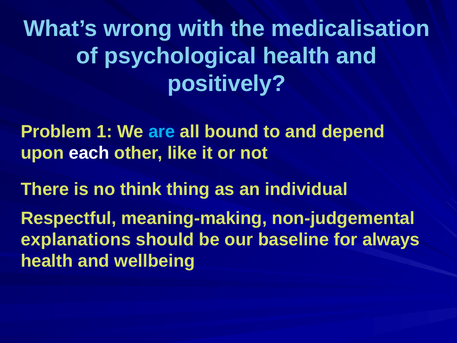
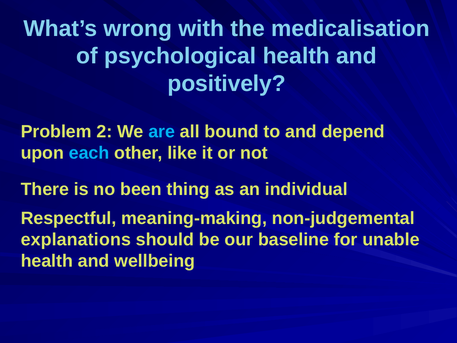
1: 1 -> 2
each colour: white -> light blue
think: think -> been
always: always -> unable
